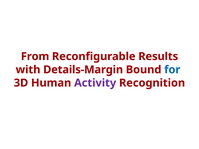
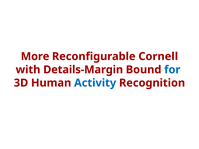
From: From -> More
Results: Results -> Cornell
Activity colour: purple -> blue
